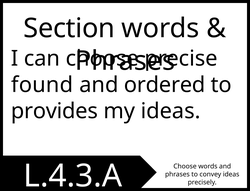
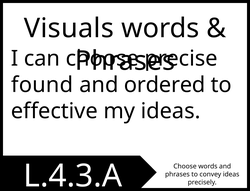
Section: Section -> Visuals
provides: provides -> effective
